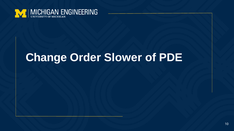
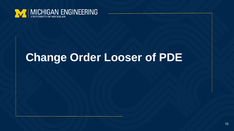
Slower: Slower -> Looser
